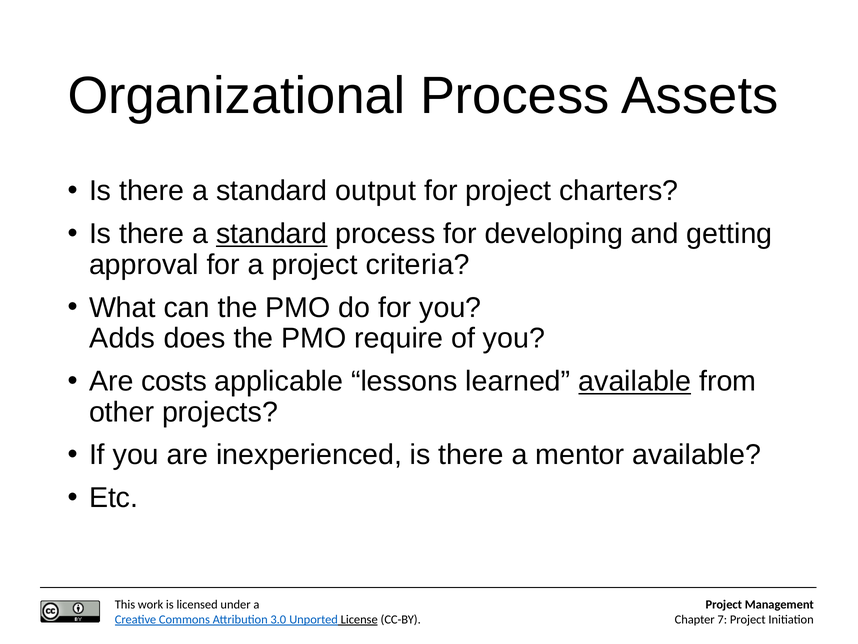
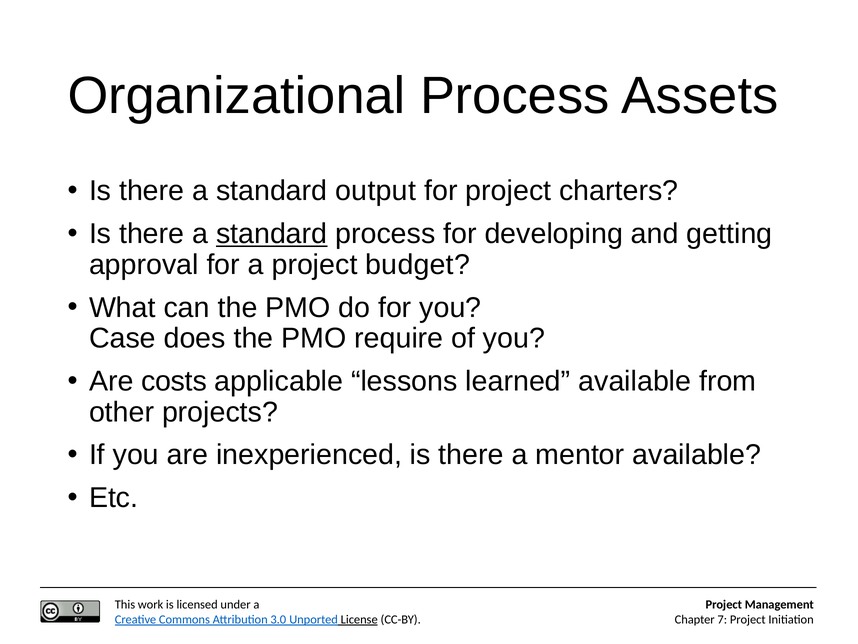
criteria: criteria -> budget
Adds: Adds -> Case
available at (635, 381) underline: present -> none
